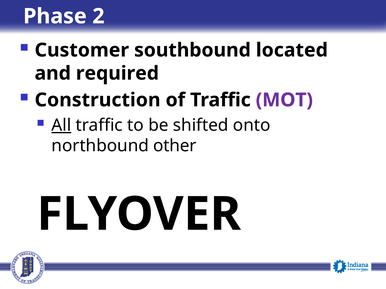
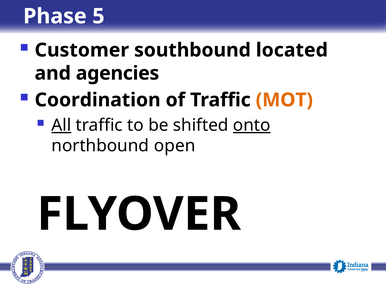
2: 2 -> 5
required: required -> agencies
Construction: Construction -> Coordination
MOT colour: purple -> orange
onto underline: none -> present
other: other -> open
